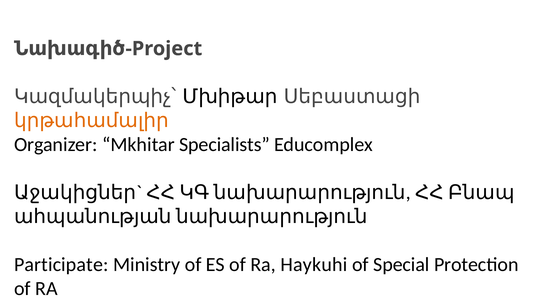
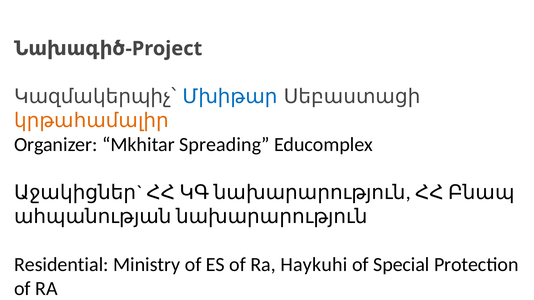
Մխիթար colour: black -> blue
Specialists: Specialists -> Spreading
Participate: Participate -> Residential
